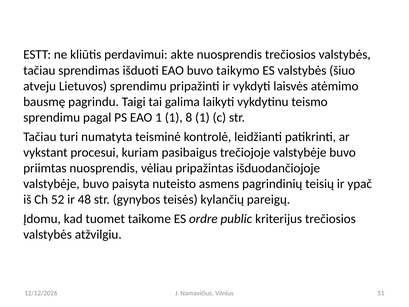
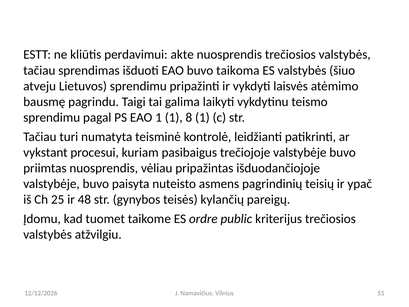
taikymo: taikymo -> taikoma
52: 52 -> 25
